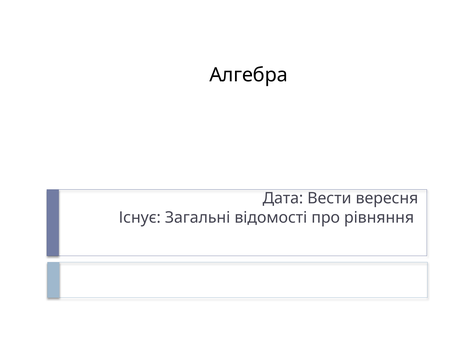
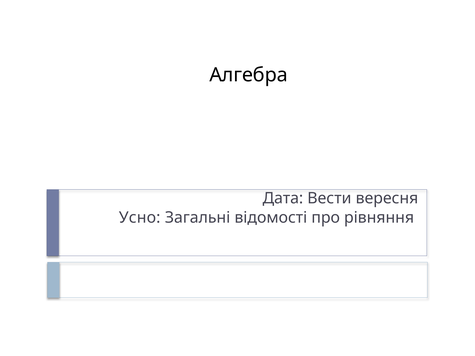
Існує: Існує -> Усно
